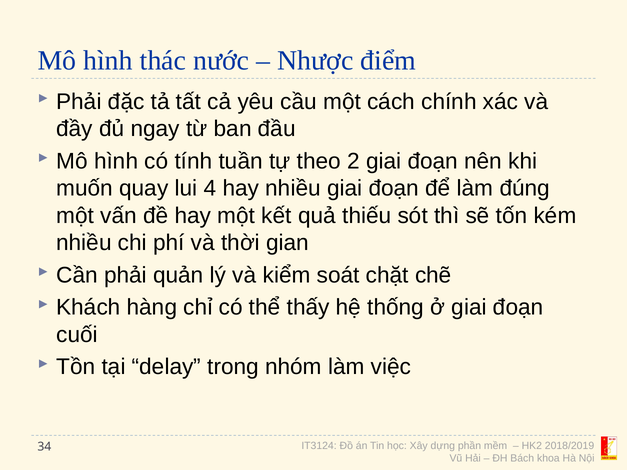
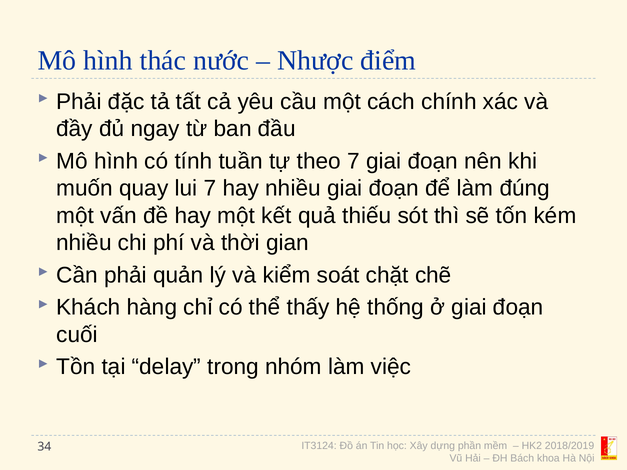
theo 2: 2 -> 7
lui 4: 4 -> 7
